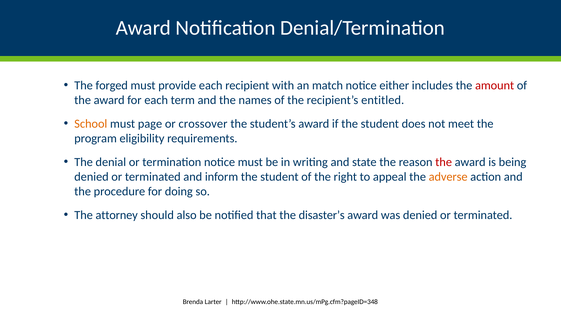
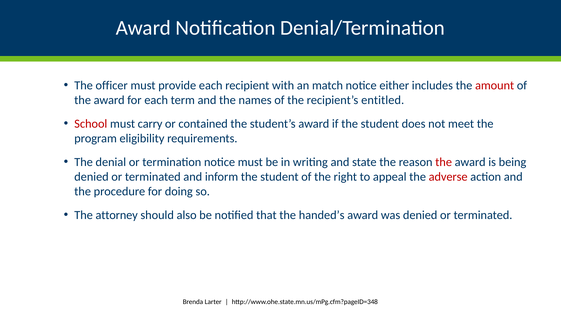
forged: forged -> officer
School colour: orange -> red
page: page -> carry
crossover: crossover -> contained
adverse colour: orange -> red
disaster’s: disaster’s -> handed’s
